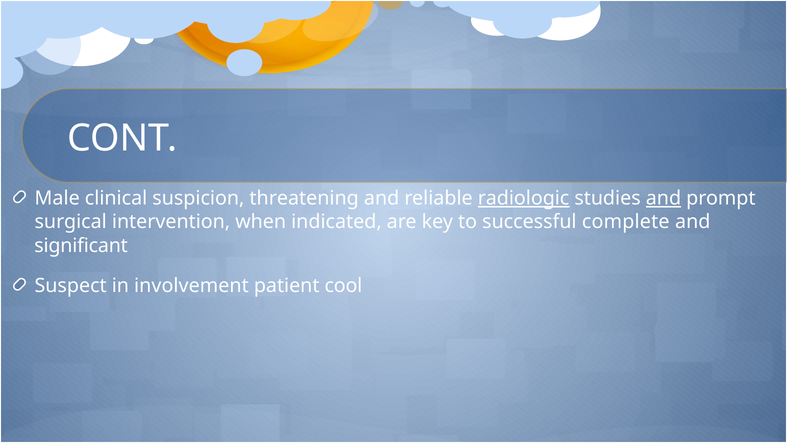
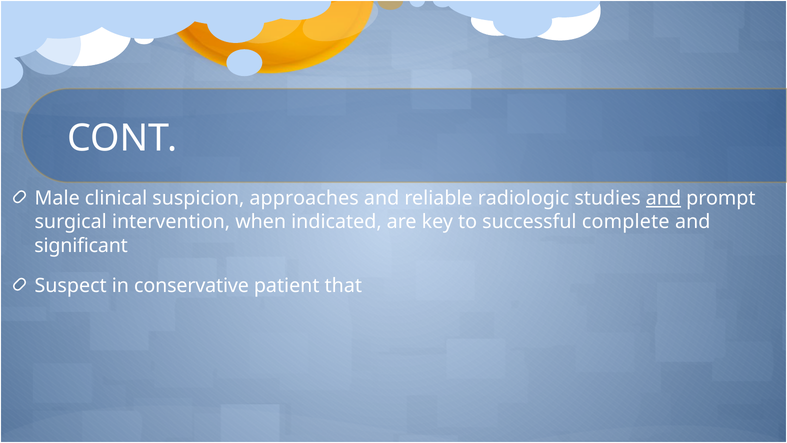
threatening: threatening -> approaches
radiologic underline: present -> none
involvement: involvement -> conservative
cool: cool -> that
